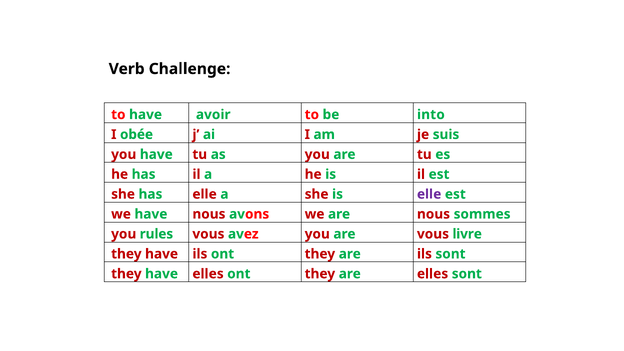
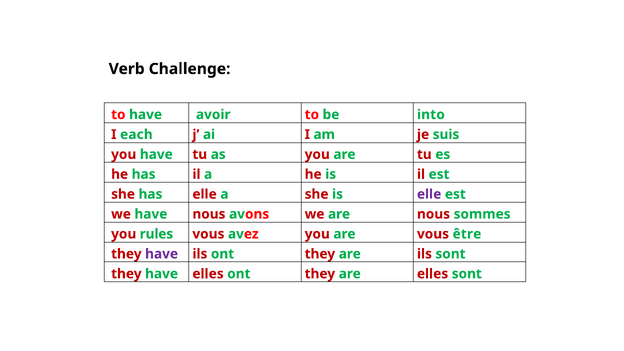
obée: obée -> each
livre: livre -> être
have at (162, 254) colour: red -> purple
